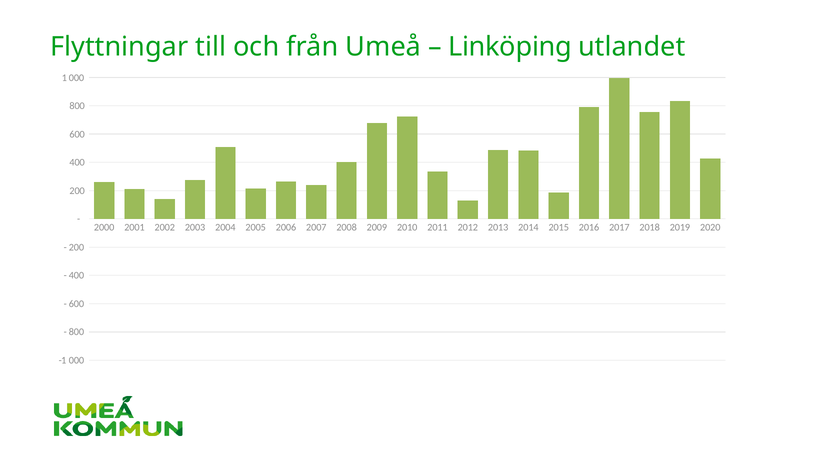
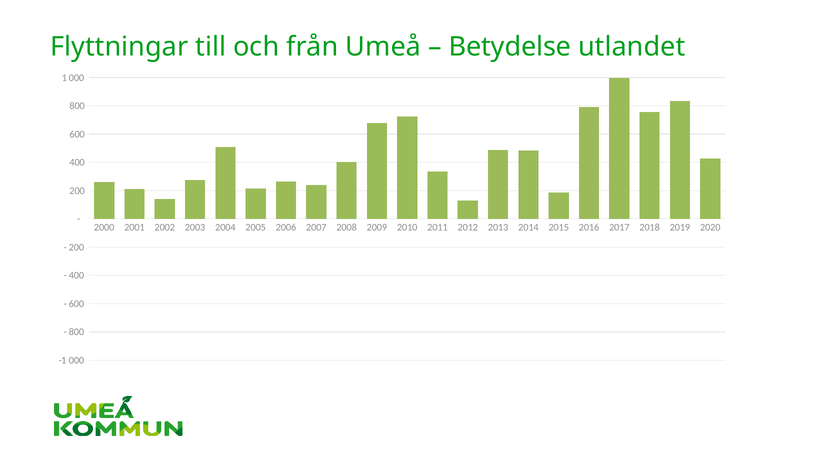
Linköping: Linköping -> Betydelse
